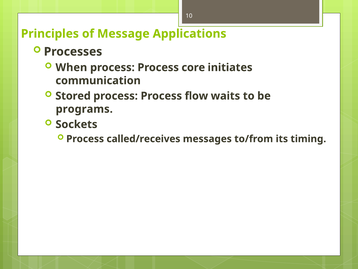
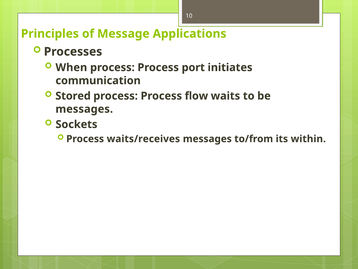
core: core -> port
programs at (84, 109): programs -> messages
called/receives: called/receives -> waits/receives
timing: timing -> within
